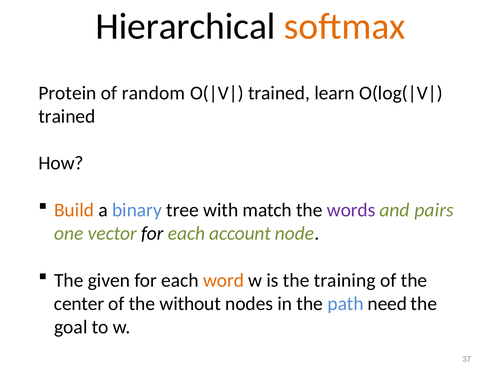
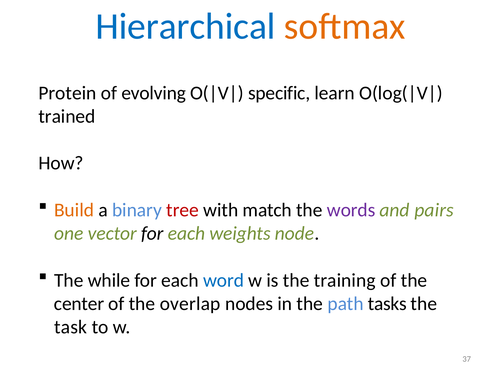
Hierarchical colour: black -> blue
random: random -> evolving
trained at (279, 93): trained -> specific
tree colour: black -> red
account: account -> weights
given: given -> while
word colour: orange -> blue
without: without -> overlap
need: need -> tasks
goal: goal -> task
